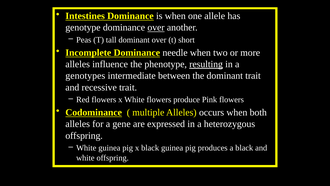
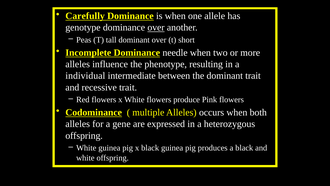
Intestines: Intestines -> Carefully
resulting underline: present -> none
genotypes: genotypes -> individual
